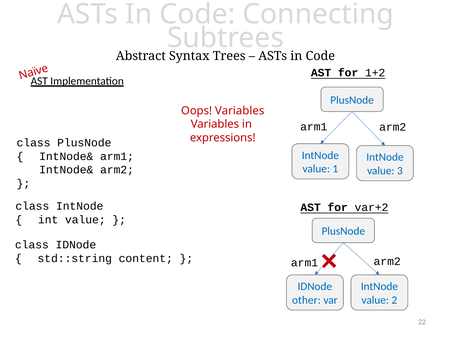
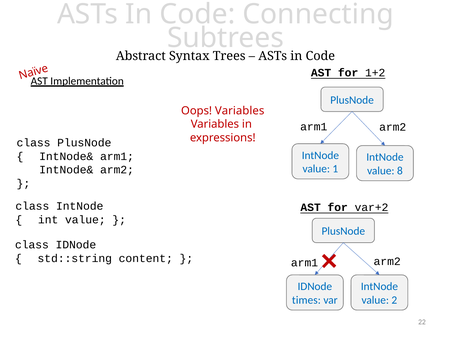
3: 3 -> 8
other: other -> times
